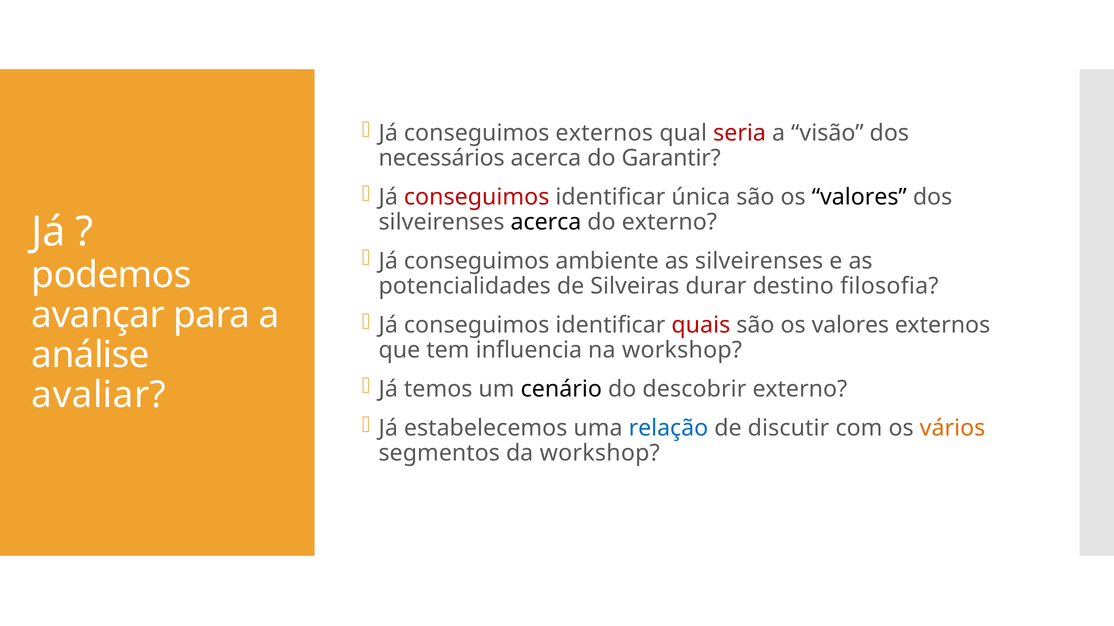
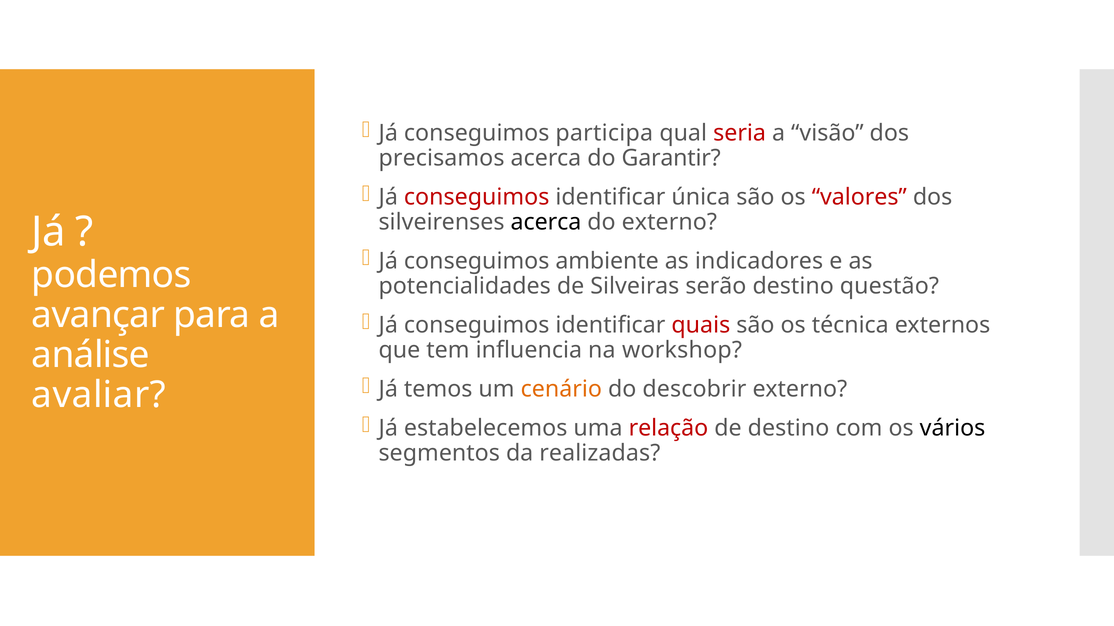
conseguimos externos: externos -> participa
necessários: necessários -> precisamos
valores at (859, 197) colour: black -> red
as silveirenses: silveirenses -> indicadores
durar: durar -> serão
filosofia: filosofia -> questão
valores at (850, 325): valores -> técnica
cenário colour: black -> orange
relação colour: blue -> red
de discutir: discutir -> destino
vários colour: orange -> black
da workshop: workshop -> realizadas
